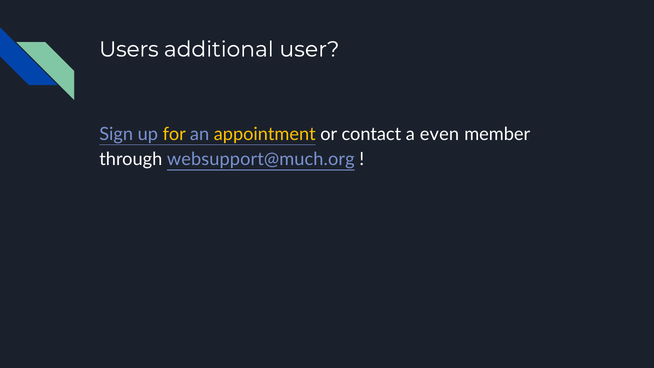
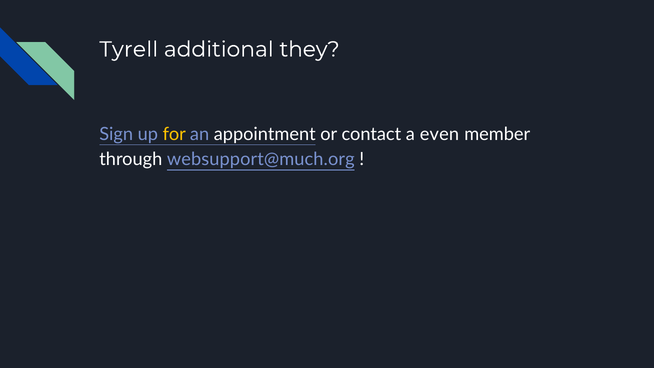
Users: Users -> Tyrell
user: user -> they
appointment colour: yellow -> white
